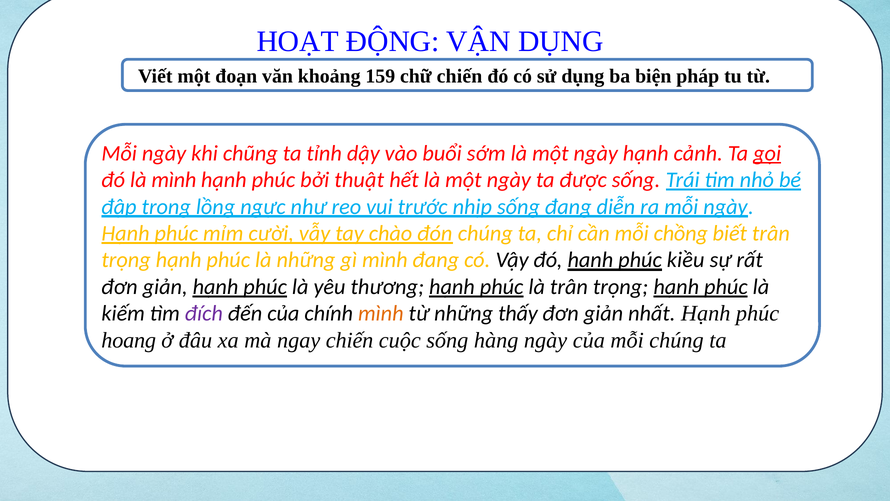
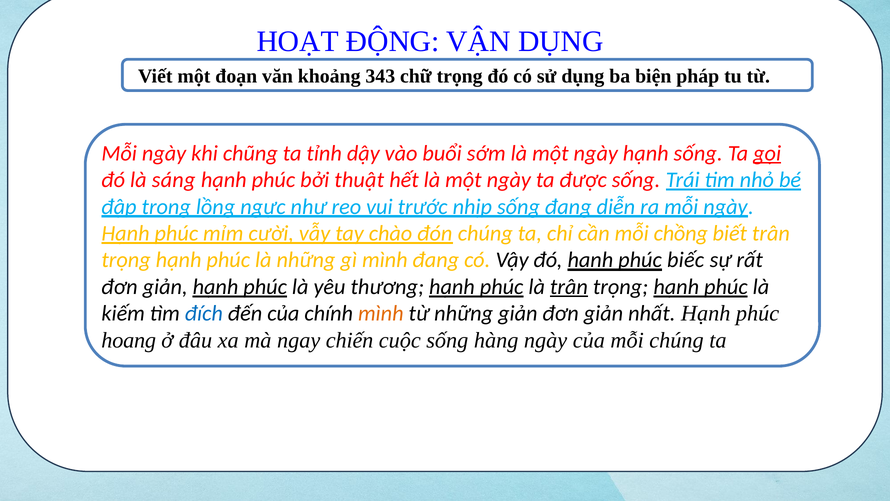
159: 159 -> 343
chữ chiến: chiến -> trọng
hạnh cảnh: cảnh -> sống
là mình: mình -> sáng
kiều: kiều -> biếc
trân at (569, 287) underline: none -> present
đích colour: purple -> blue
những thấy: thấy -> giản
